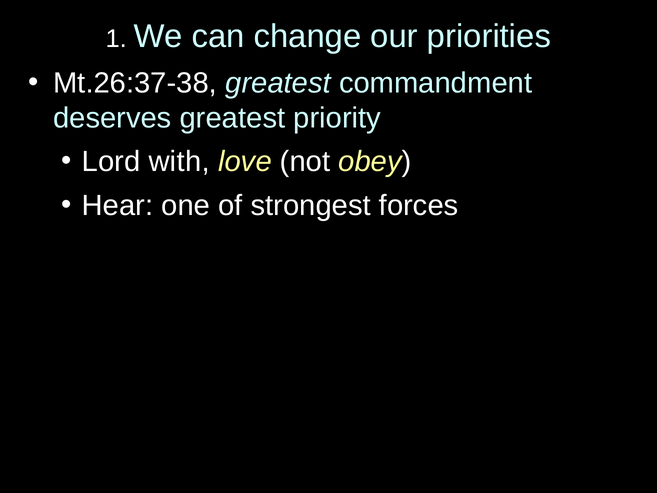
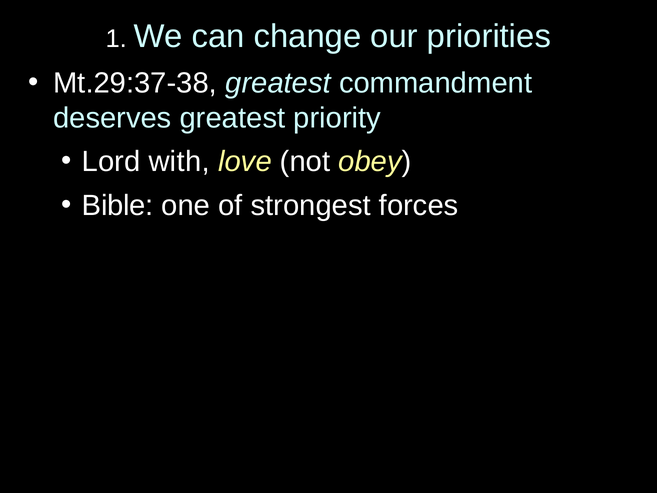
Mt.26:37-38: Mt.26:37-38 -> Mt.29:37-38
Hear: Hear -> Bible
